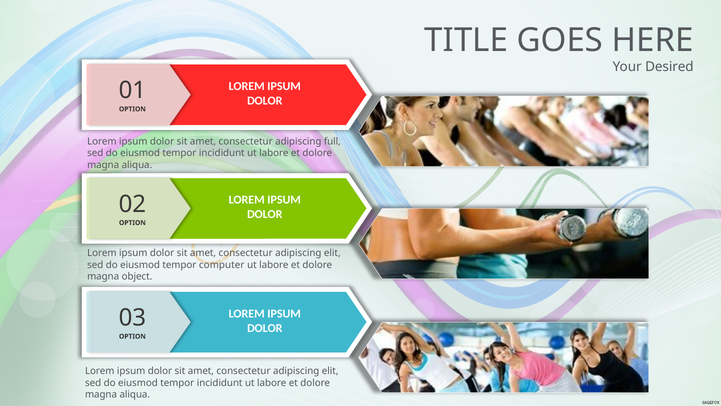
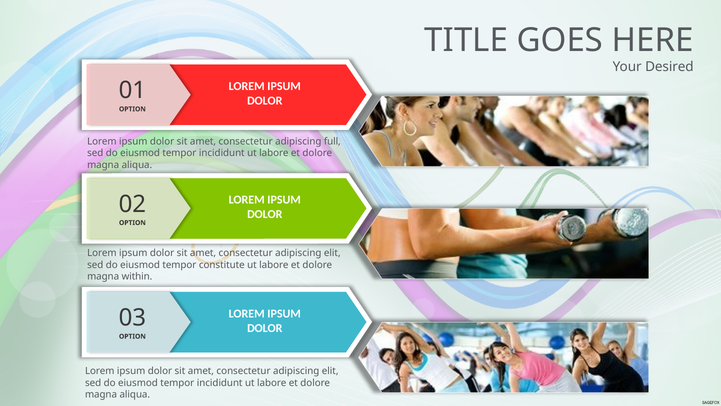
computer: computer -> constitute
object: object -> within
